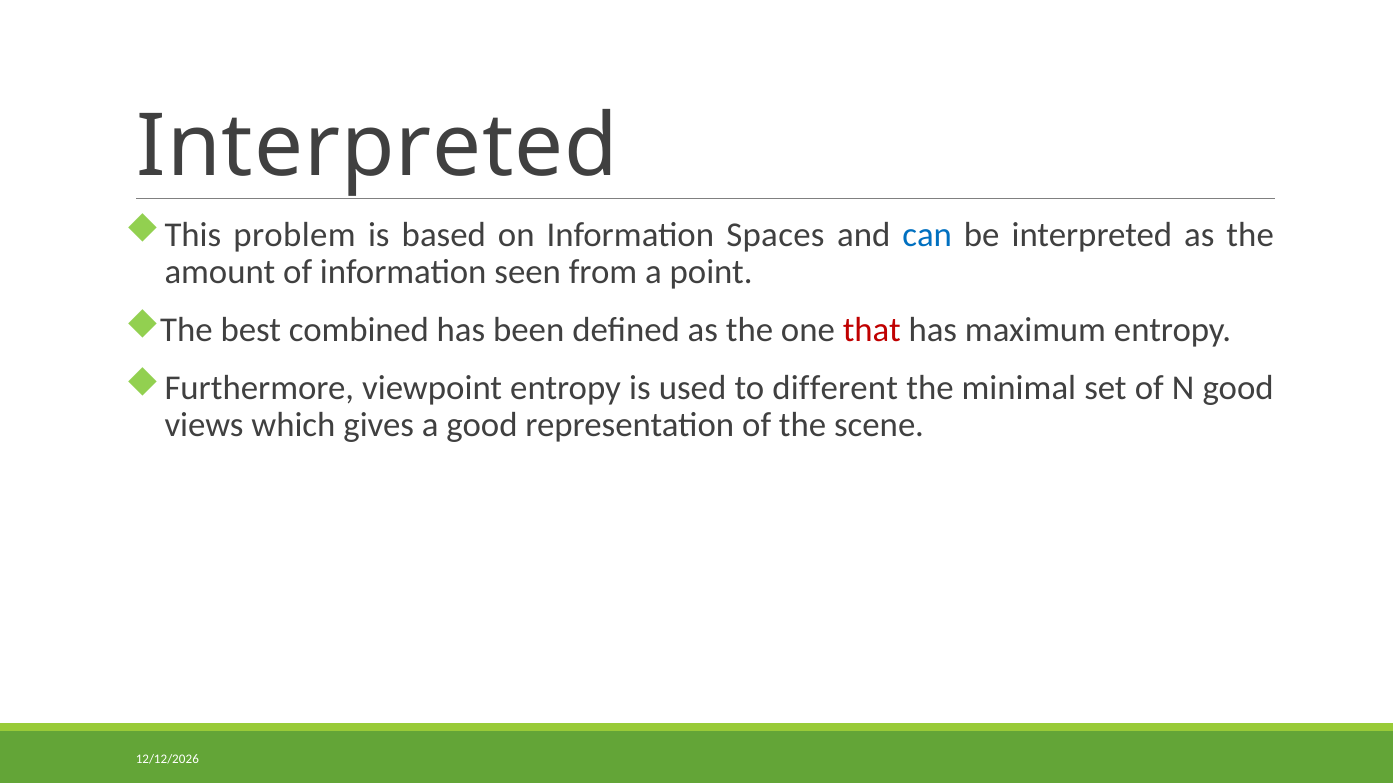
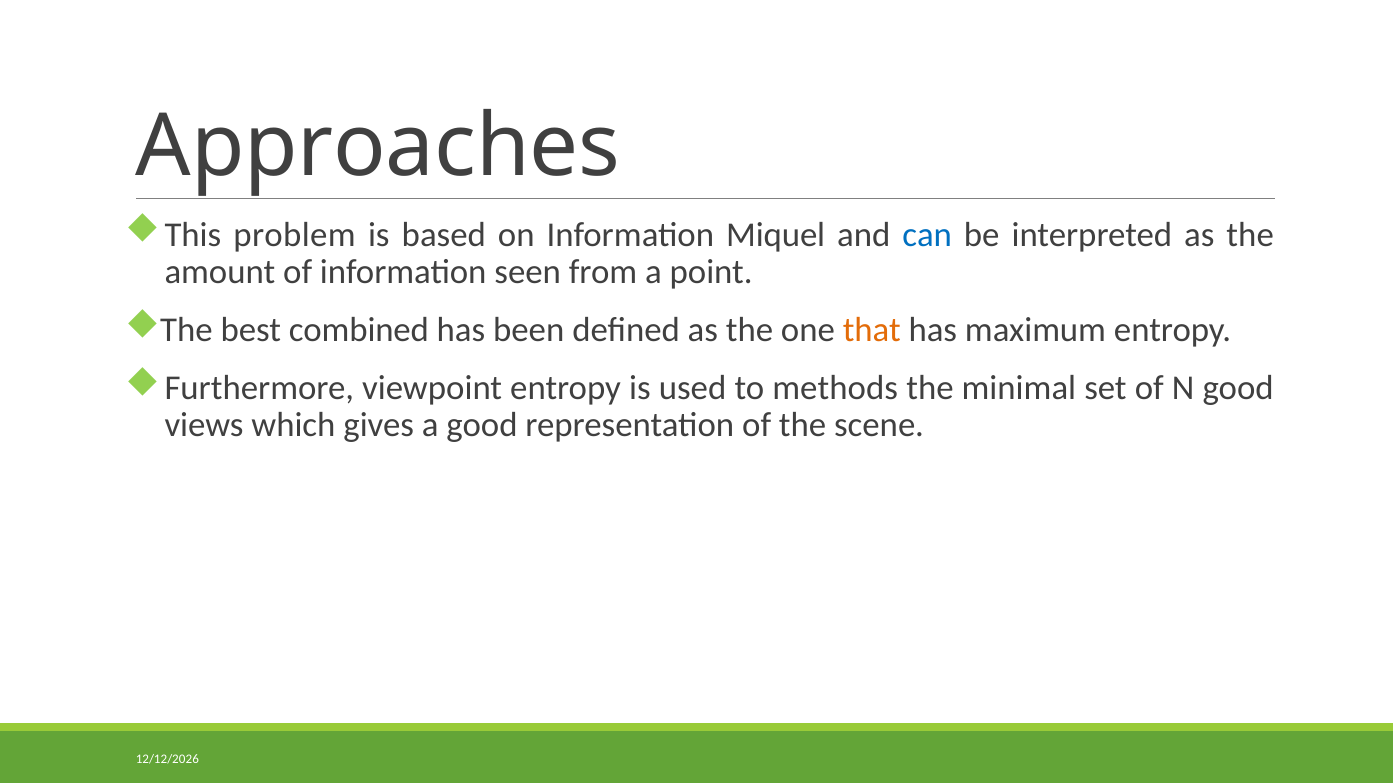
Interpreted at (377, 147): Interpreted -> Approaches
Spaces: Spaces -> Miquel
that colour: red -> orange
different: different -> methods
